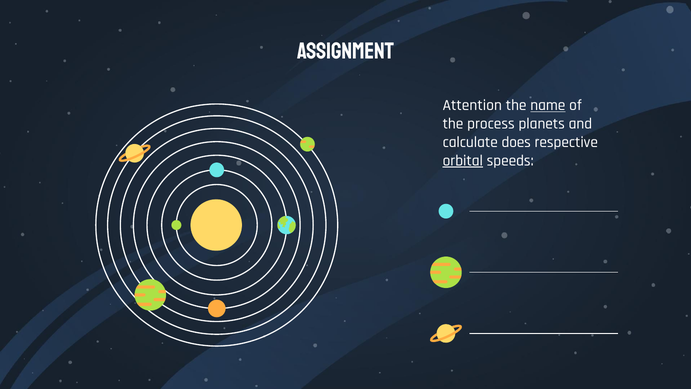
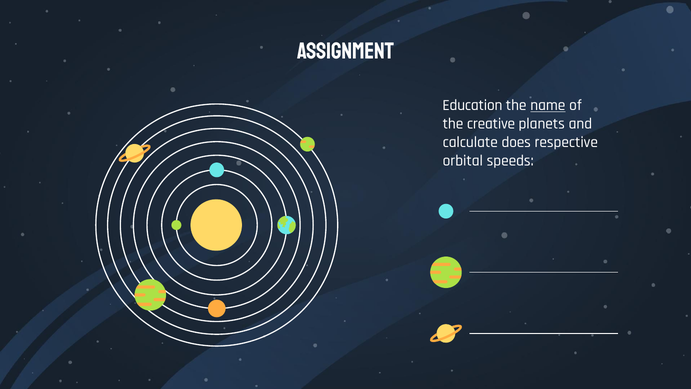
Attention: Attention -> Education
process: process -> creative
orbital underline: present -> none
